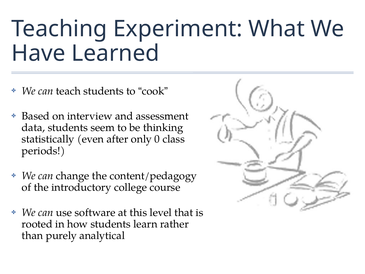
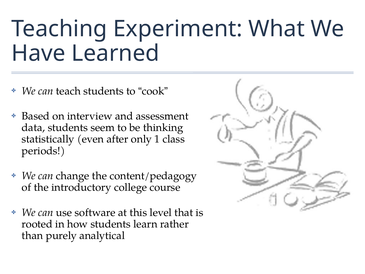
0: 0 -> 1
